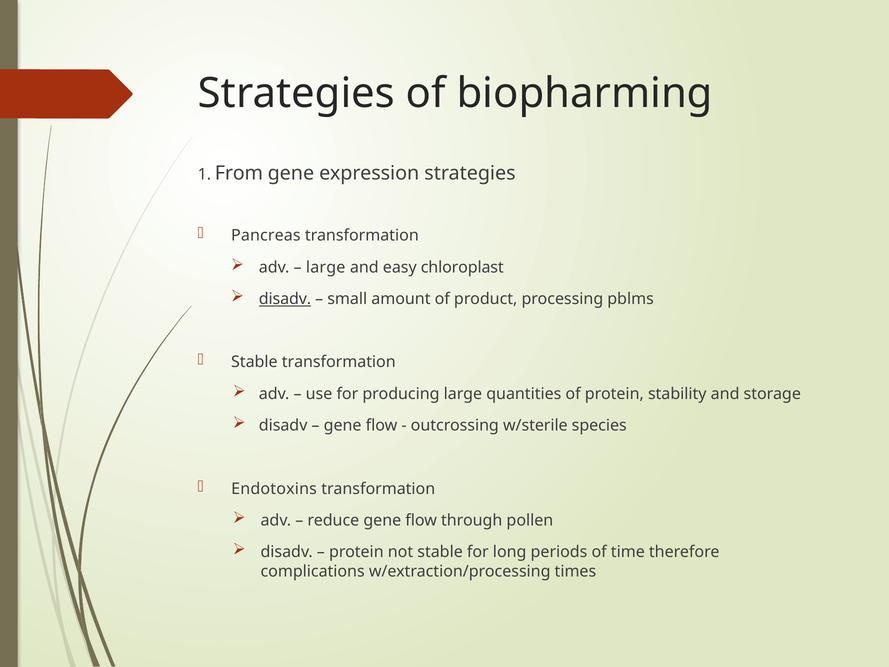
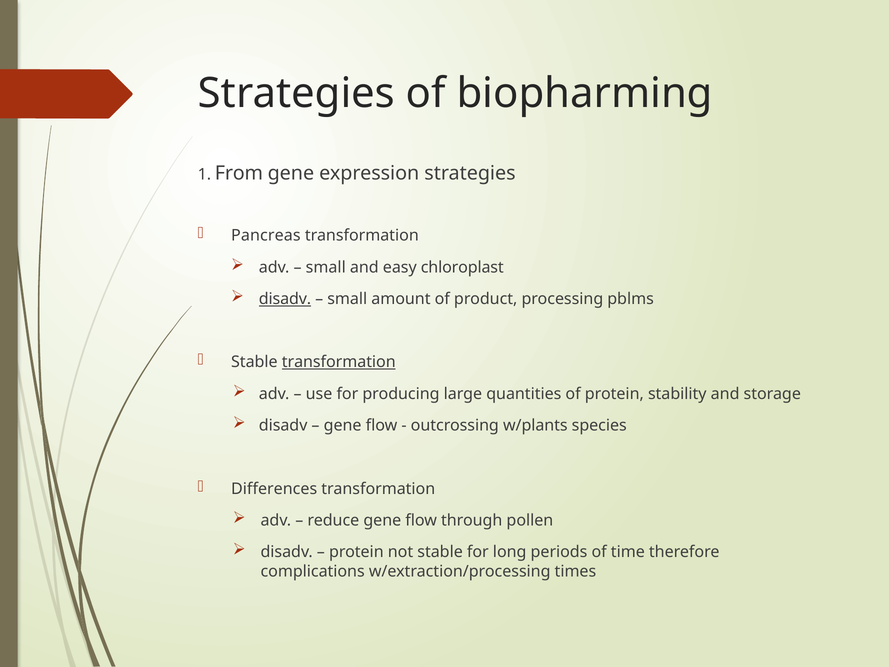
large at (326, 267): large -> small
transformation at (339, 362) underline: none -> present
w/sterile: w/sterile -> w/plants
Endotoxins: Endotoxins -> Differences
